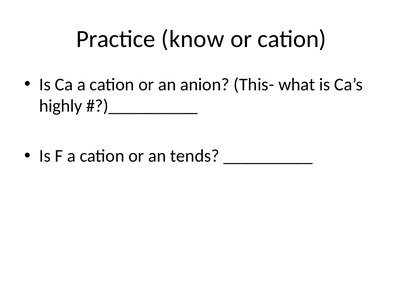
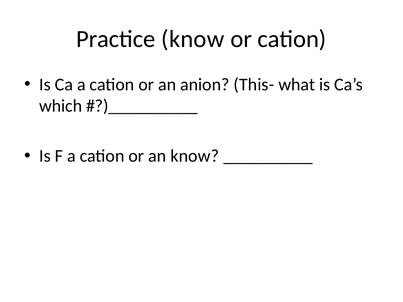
highly: highly -> which
an tends: tends -> know
